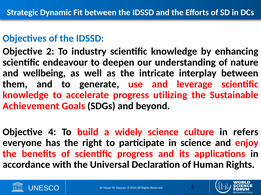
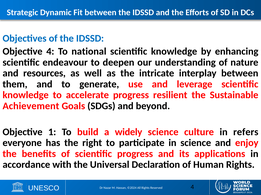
Objective 2: 2 -> 4
industry: industry -> national
wellbeing: wellbeing -> resources
utilizing: utilizing -> resilient
Objective 4: 4 -> 1
